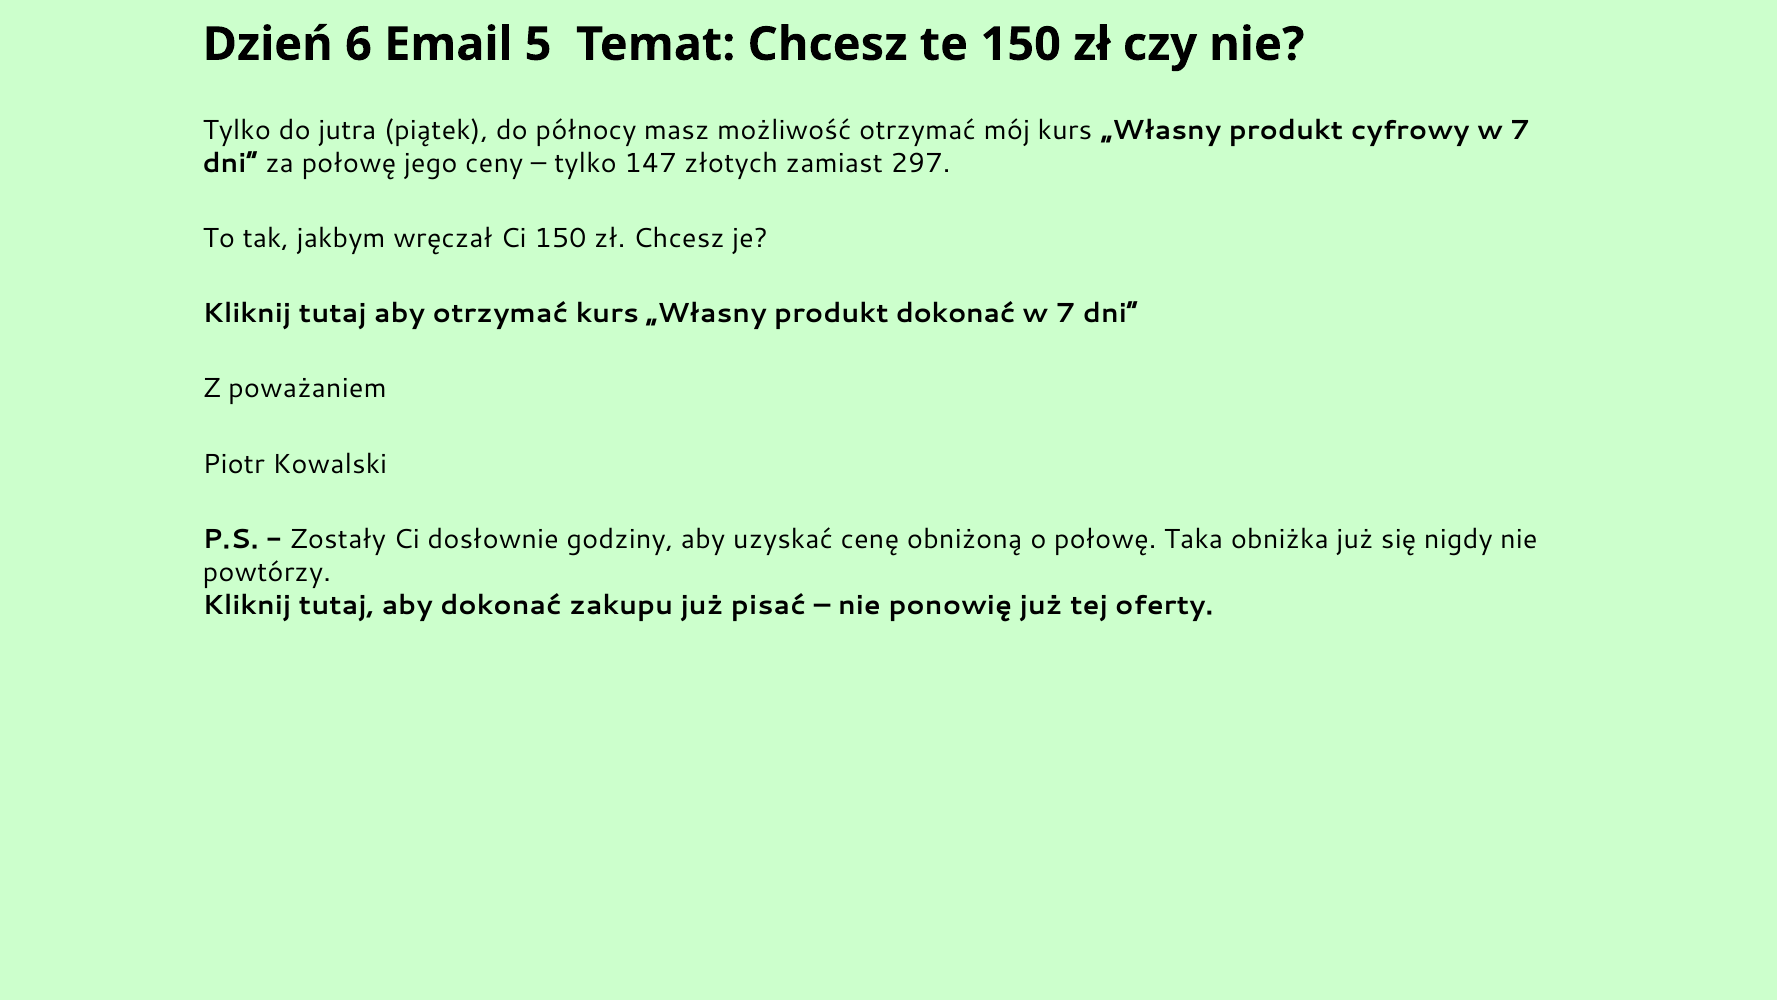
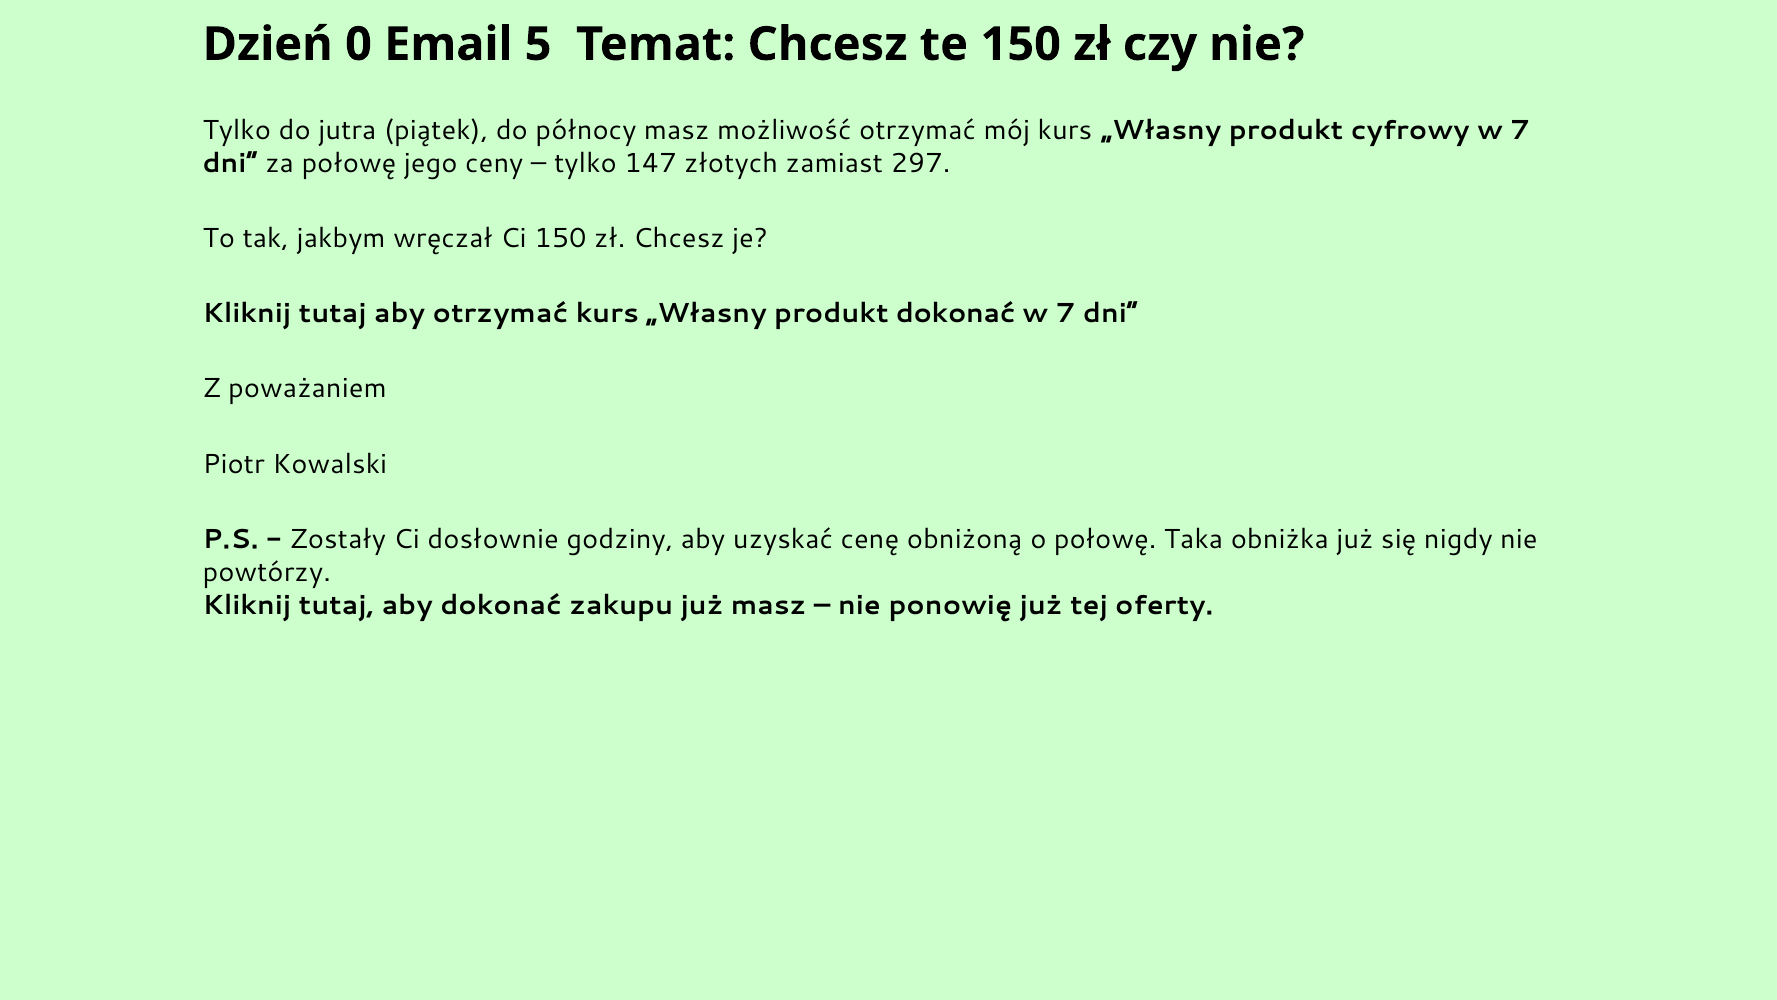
6: 6 -> 0
już pisać: pisać -> masz
